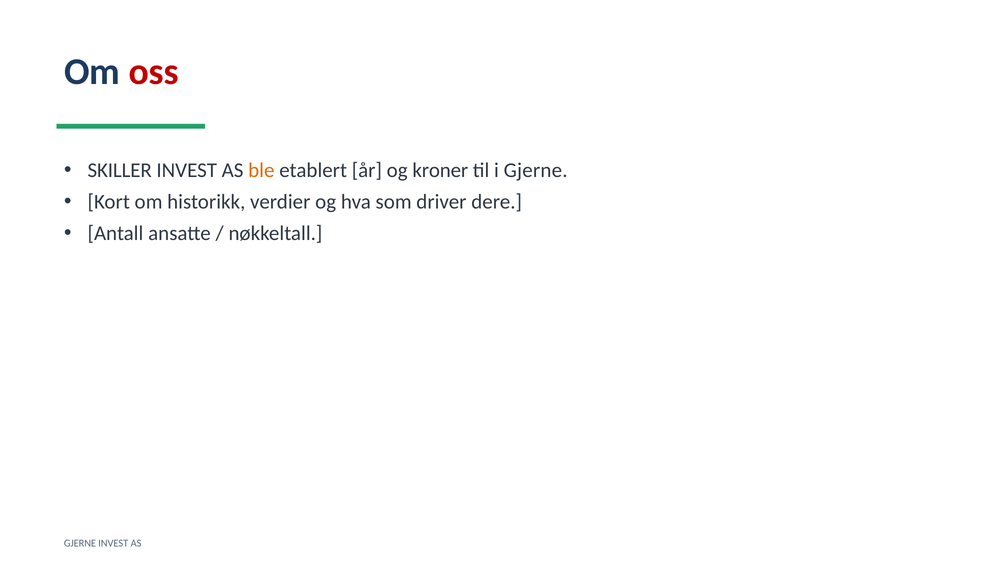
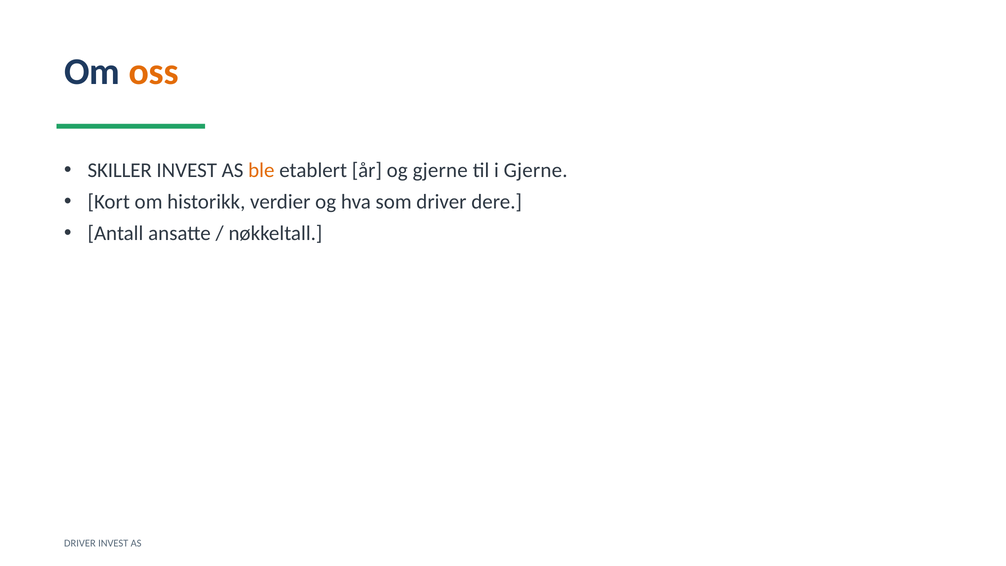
oss colour: red -> orange
og kroner: kroner -> gjerne
GJERNE at (80, 543): GJERNE -> DRIVER
